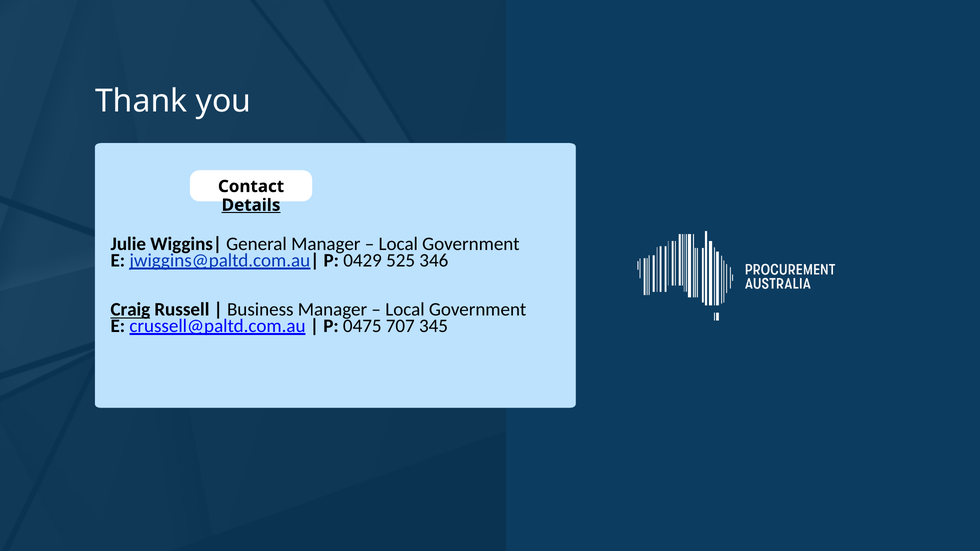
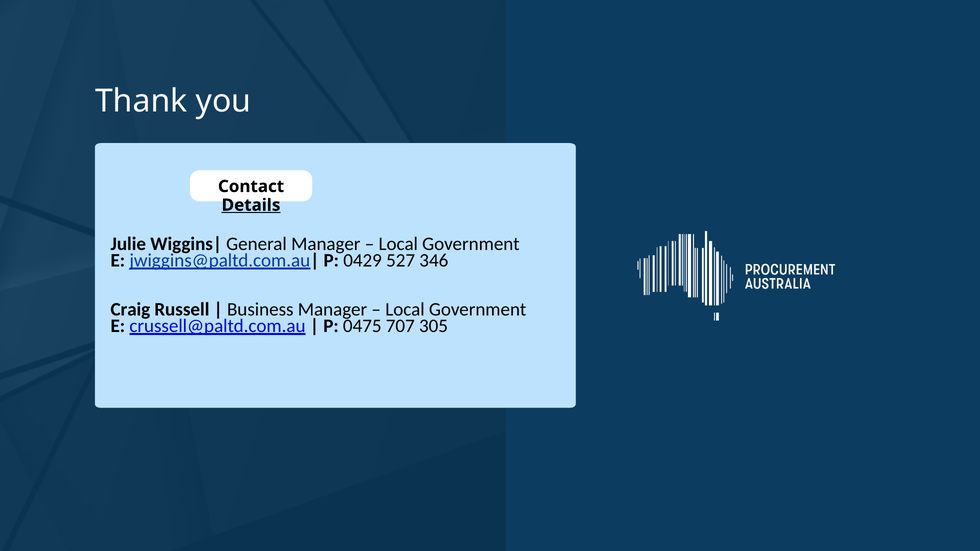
525: 525 -> 527
Craig underline: present -> none
345: 345 -> 305
